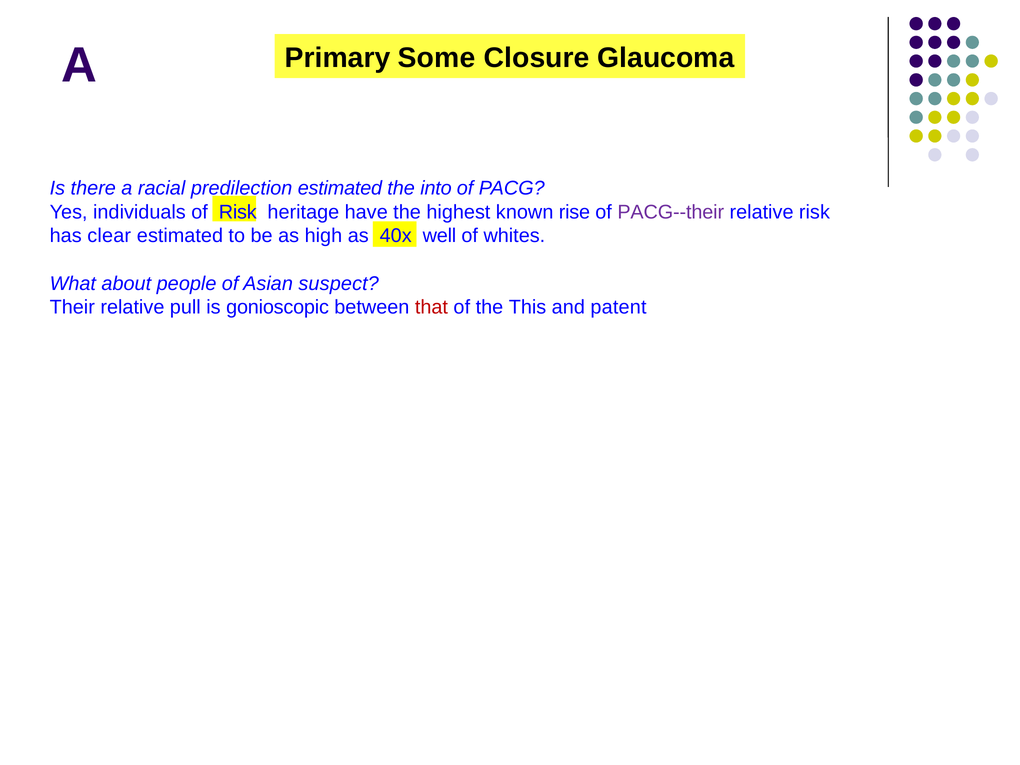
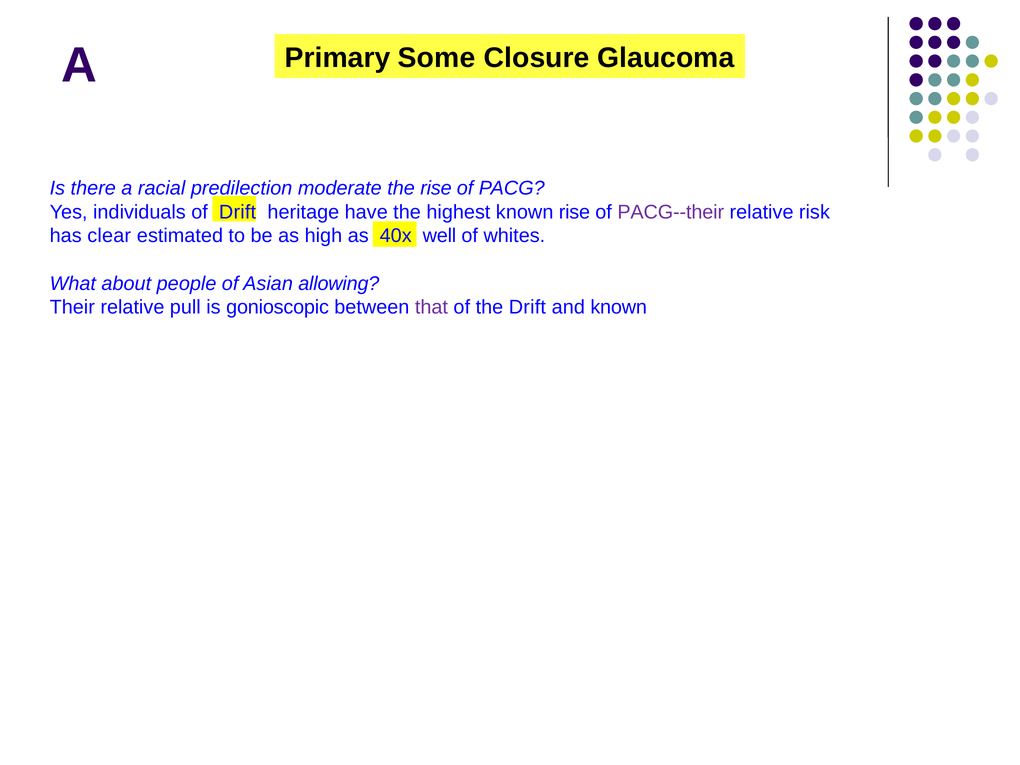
predilection estimated: estimated -> moderate
the into: into -> rise
of Risk: Risk -> Drift
suspect: suspect -> allowing
that colour: red -> purple
the This: This -> Drift
and patent: patent -> known
